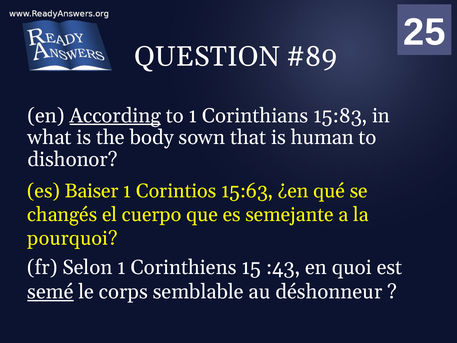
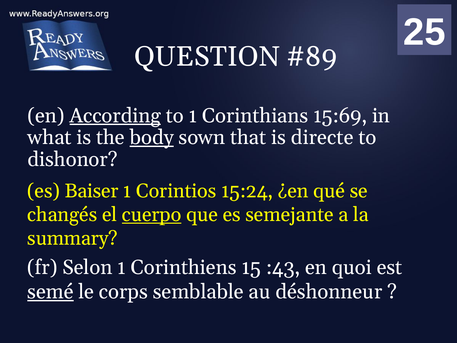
15:83: 15:83 -> 15:69
body underline: none -> present
human: human -> directe
15:63: 15:63 -> 15:24
cuerpo underline: none -> present
pourquoi: pourquoi -> summary
